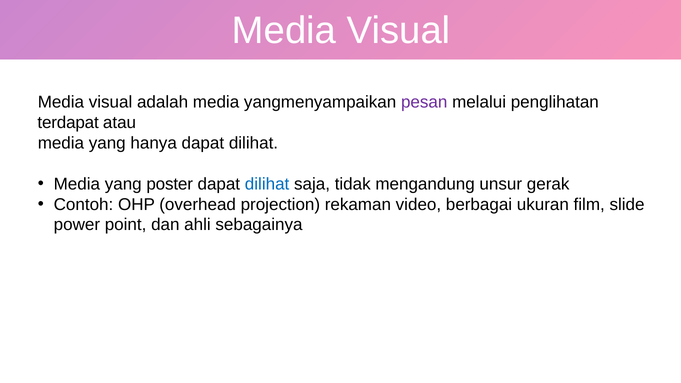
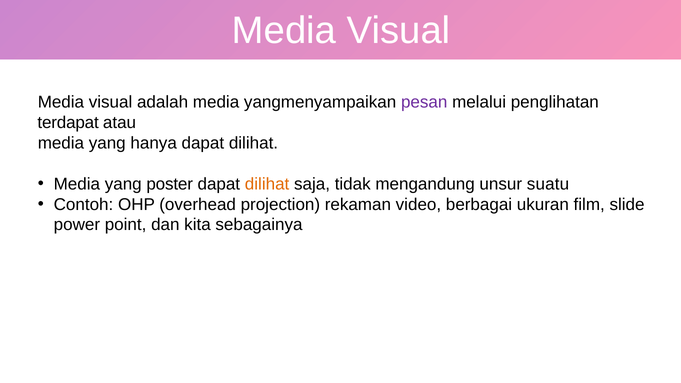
dilihat at (267, 184) colour: blue -> orange
gerak: gerak -> suatu
ahli: ahli -> kita
